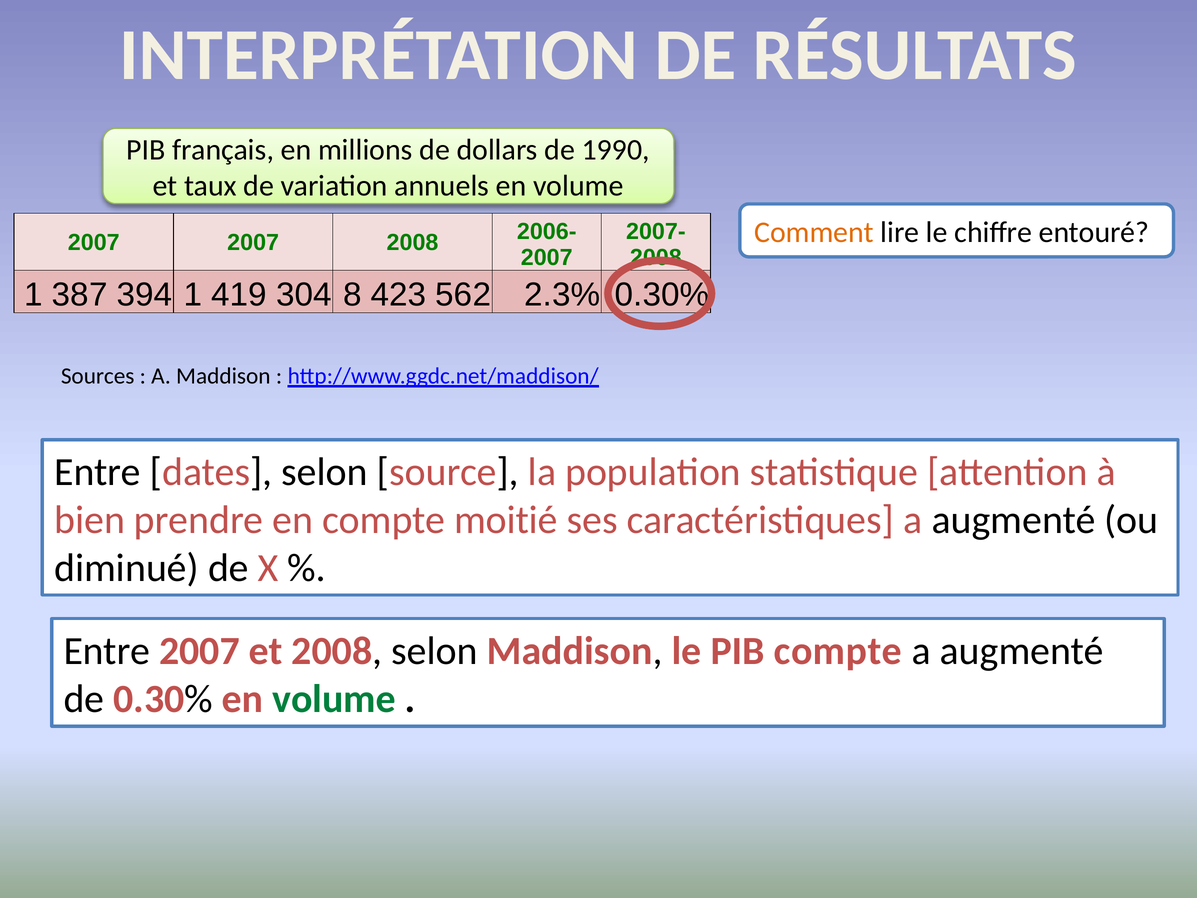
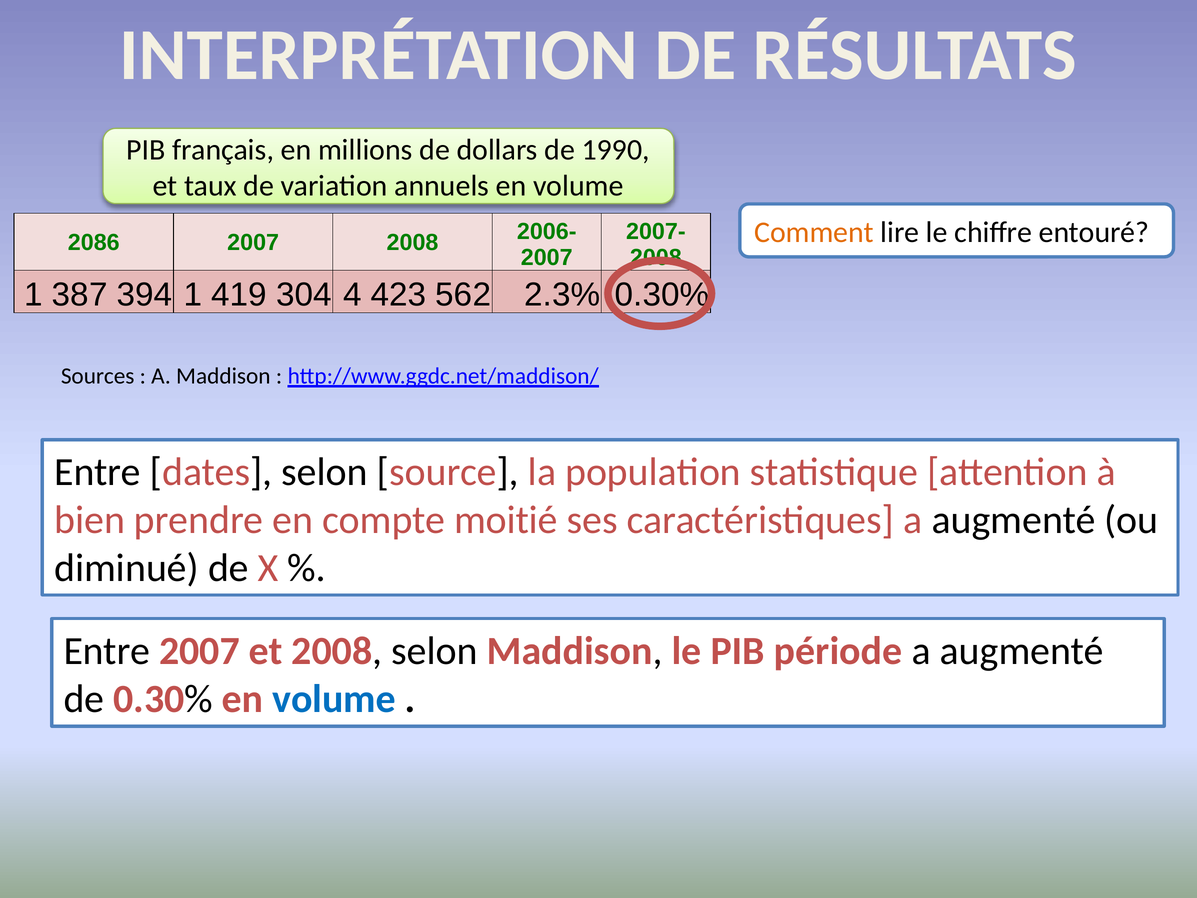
2007 at (94, 243): 2007 -> 2086
8: 8 -> 4
PIB compte: compte -> période
volume at (334, 699) colour: green -> blue
